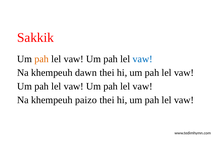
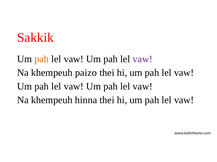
vaw at (143, 59) colour: blue -> purple
dawn: dawn -> paizo
paizo: paizo -> hinna
